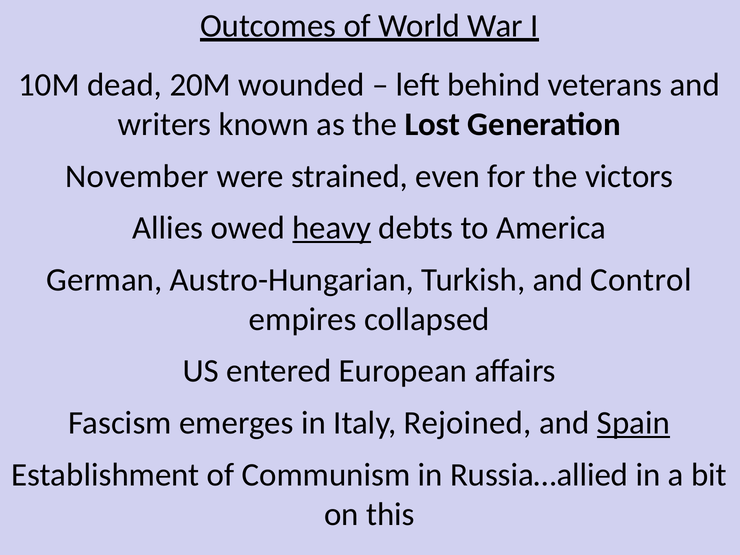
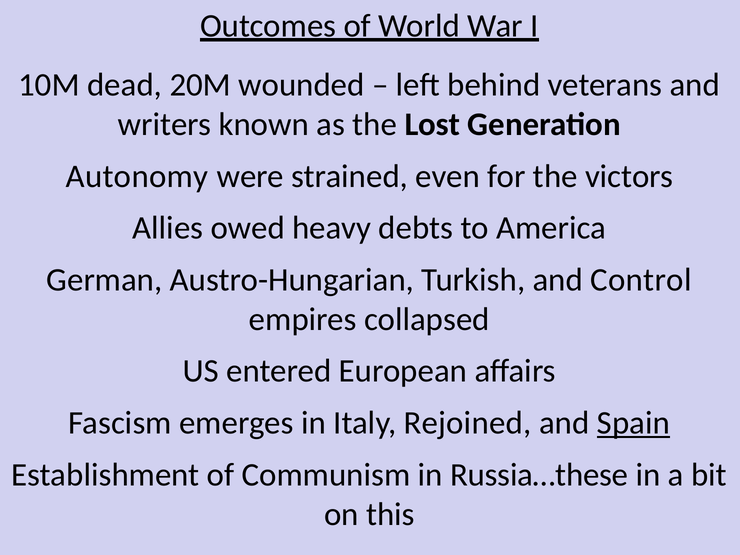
November: November -> Autonomy
heavy underline: present -> none
Russia…allied: Russia…allied -> Russia…these
